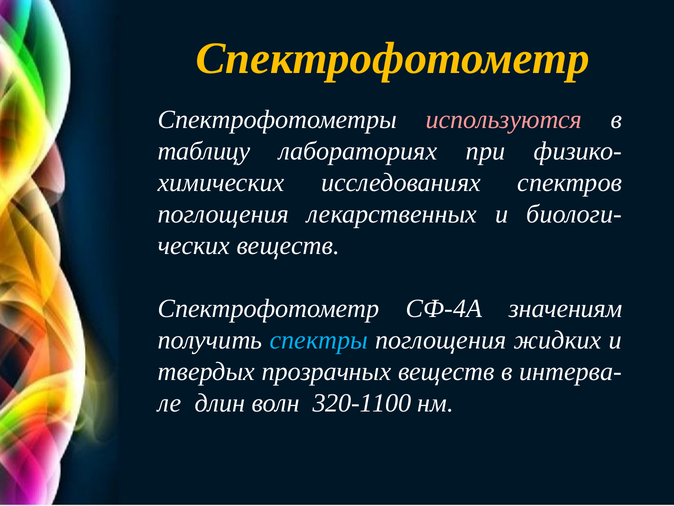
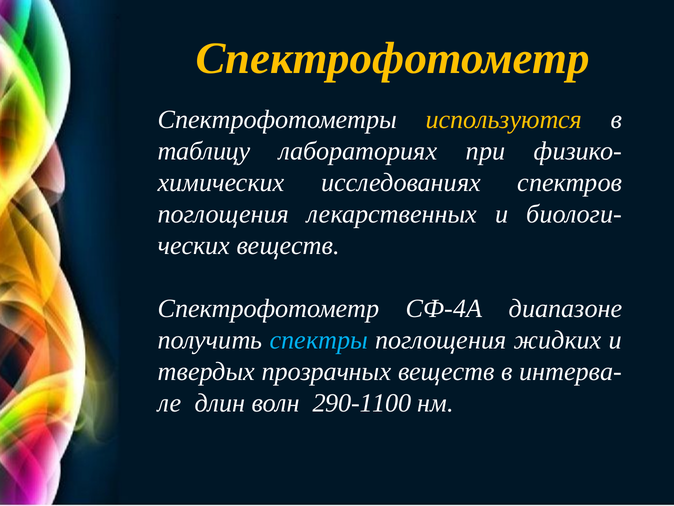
используются colour: pink -> yellow
значениям: значениям -> диапазоне
320-1100: 320-1100 -> 290-1100
